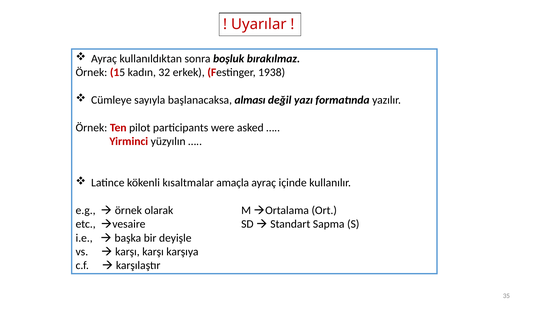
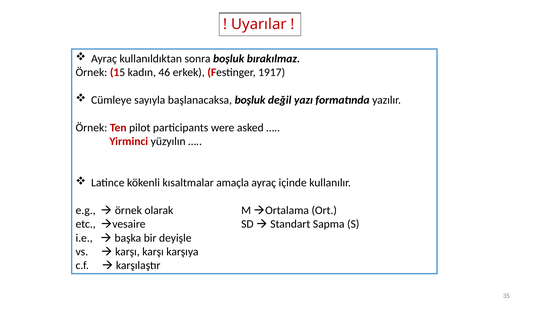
32: 32 -> 46
1938: 1938 -> 1917
başlanacaksa alması: alması -> boşluk
